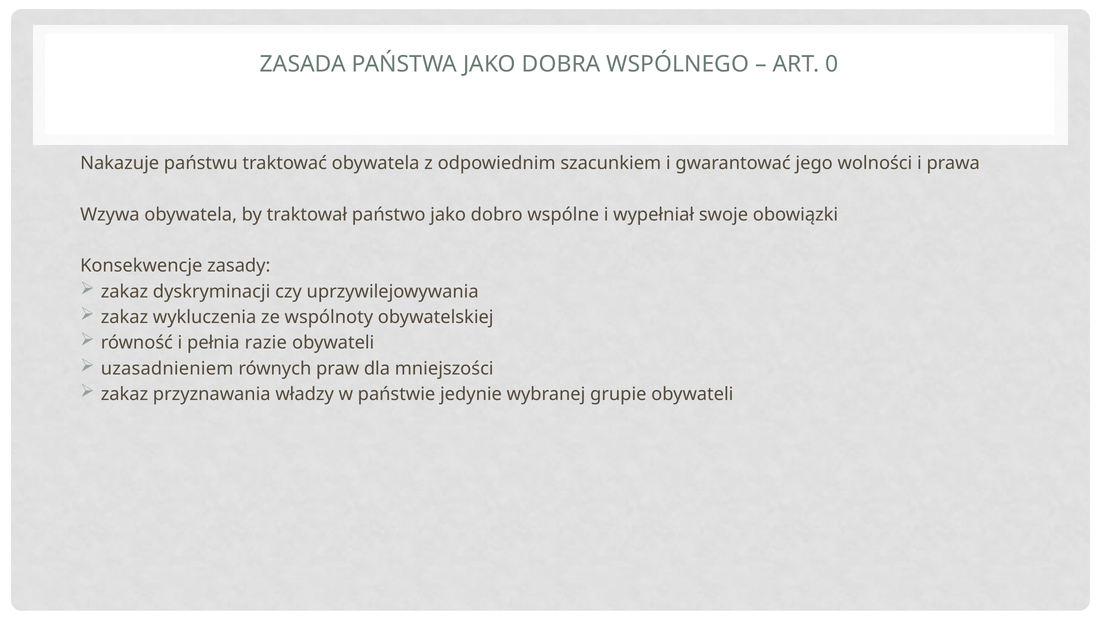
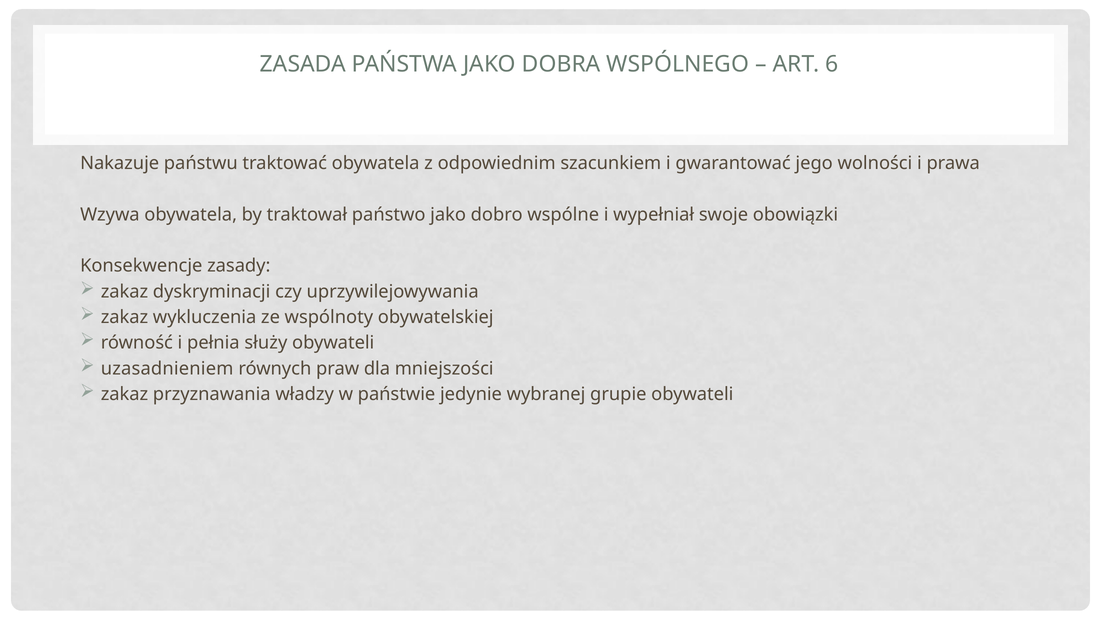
0: 0 -> 6
razie: razie -> służy
